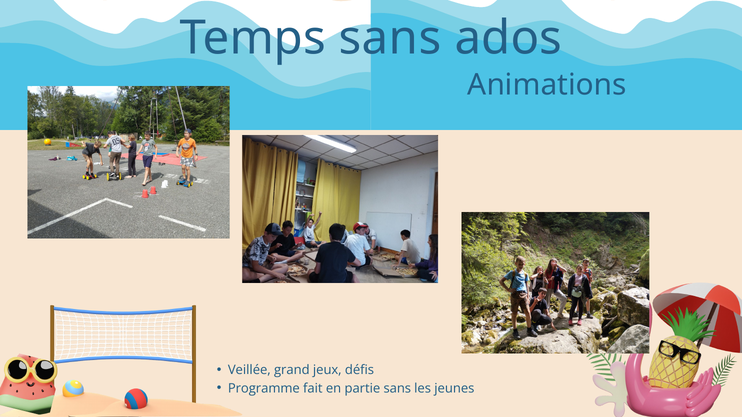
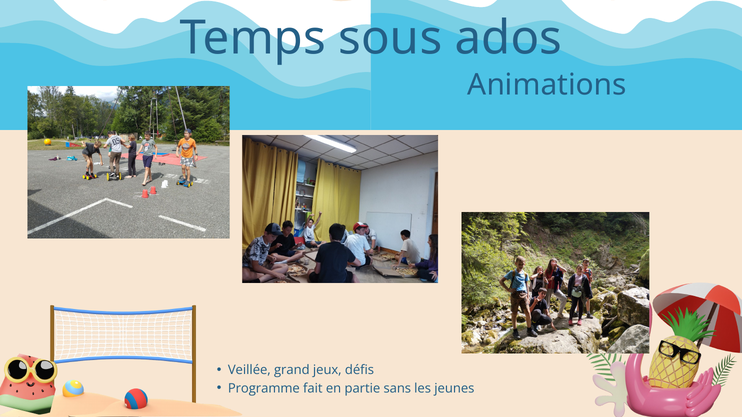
Temps sans: sans -> sous
